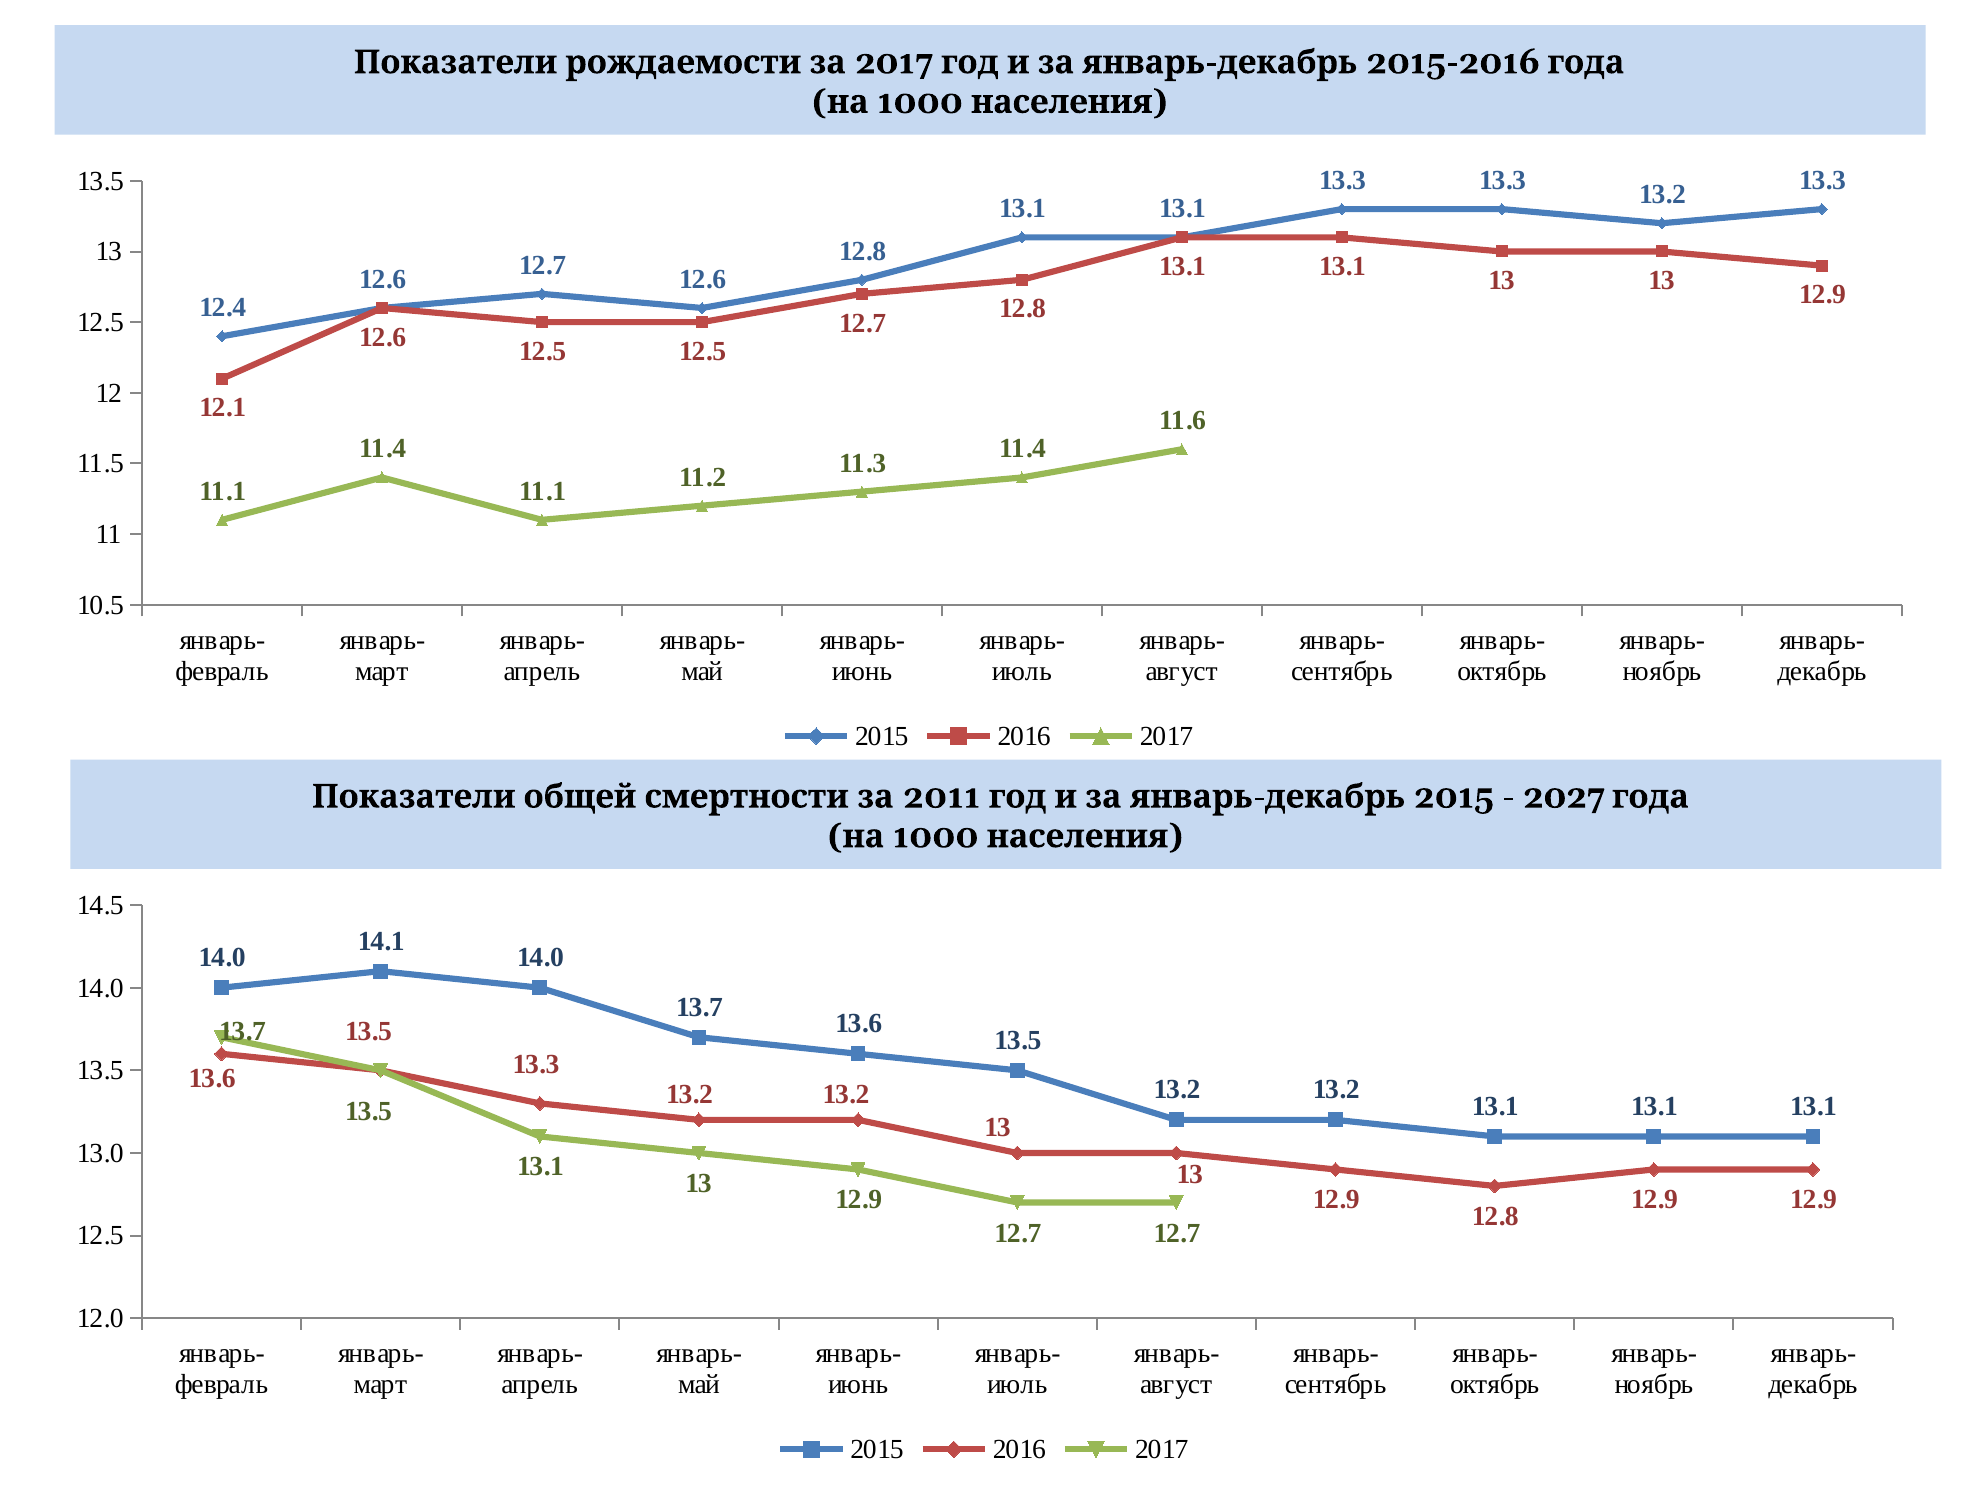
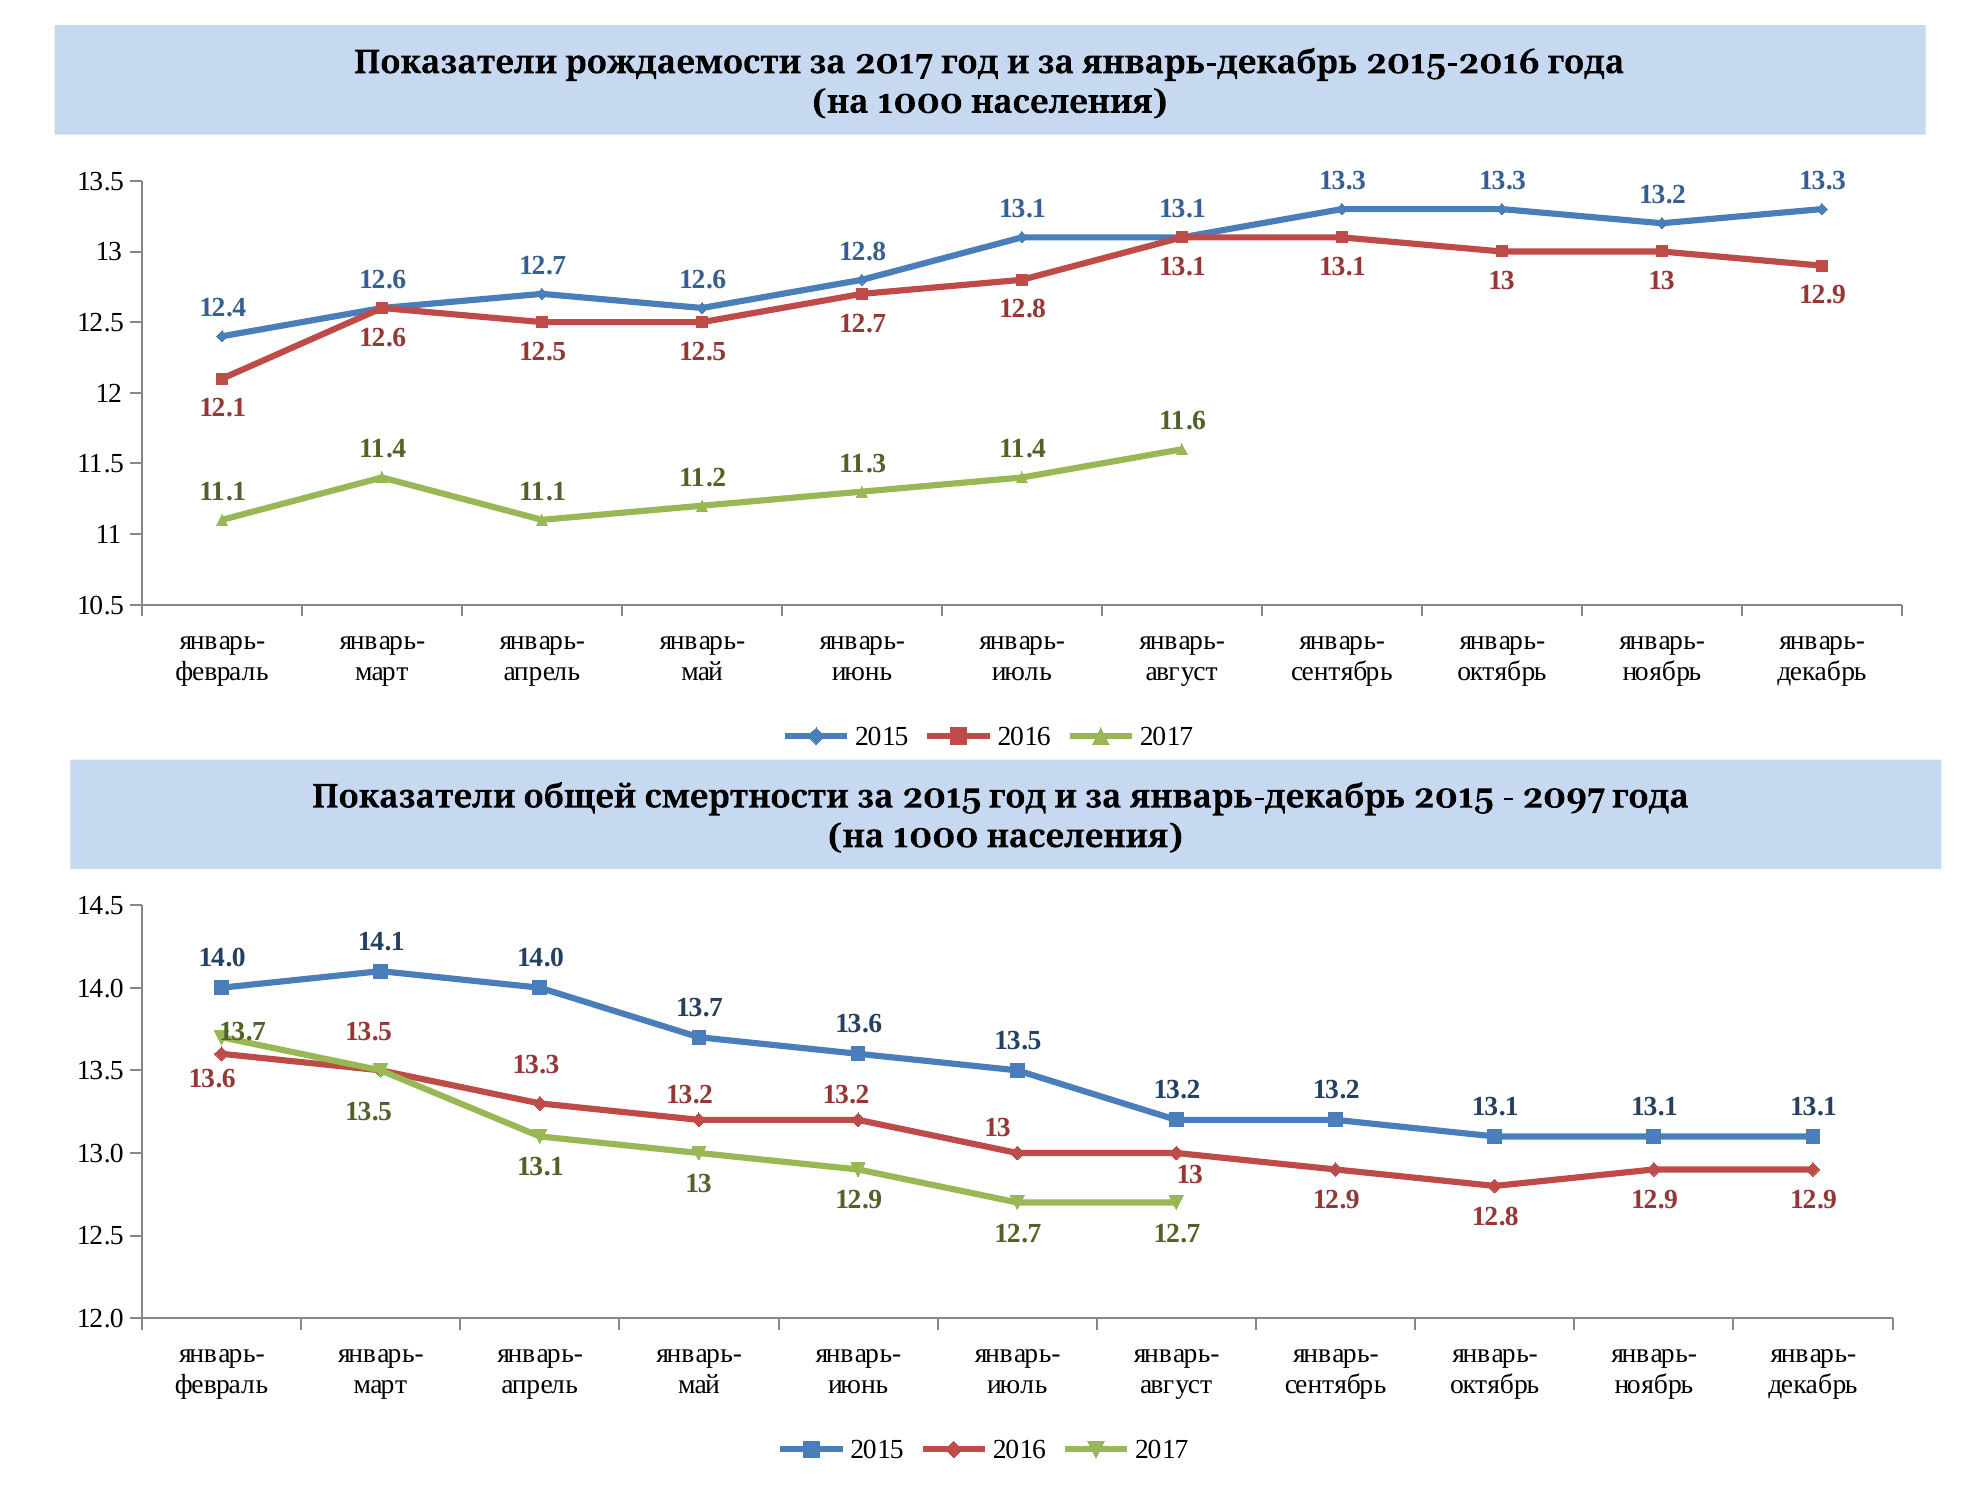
2011 at (942, 797): 2011 -> 2015
2027: 2027 -> 2097
